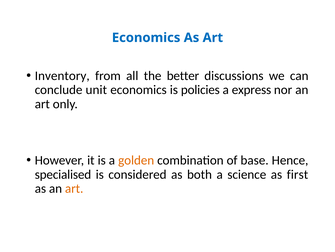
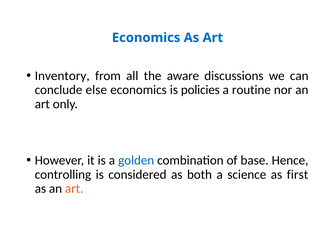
better: better -> aware
unit: unit -> else
express: express -> routine
golden colour: orange -> blue
specialised: specialised -> controlling
